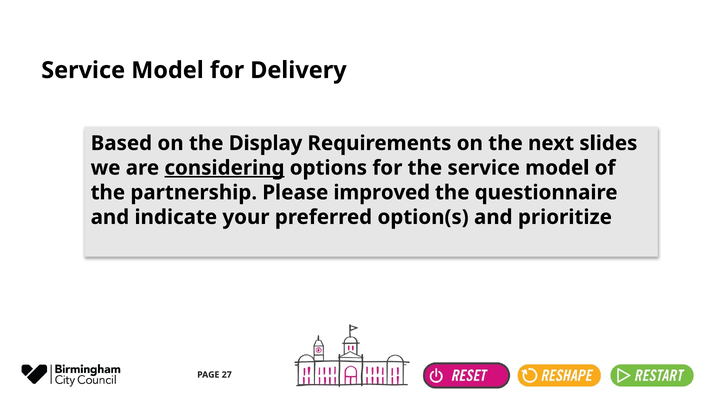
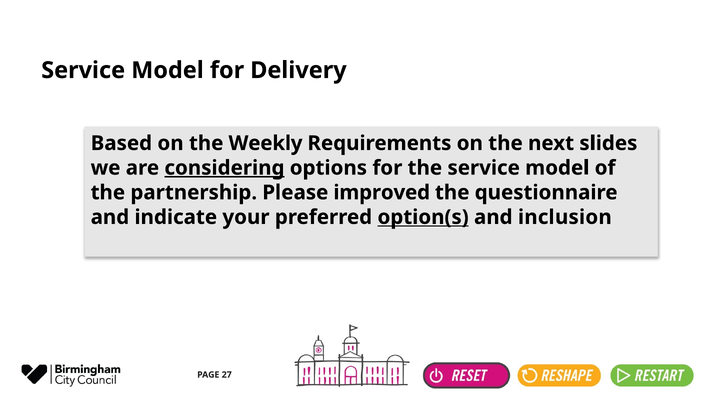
Display: Display -> Weekly
option(s underline: none -> present
prioritize: prioritize -> inclusion
